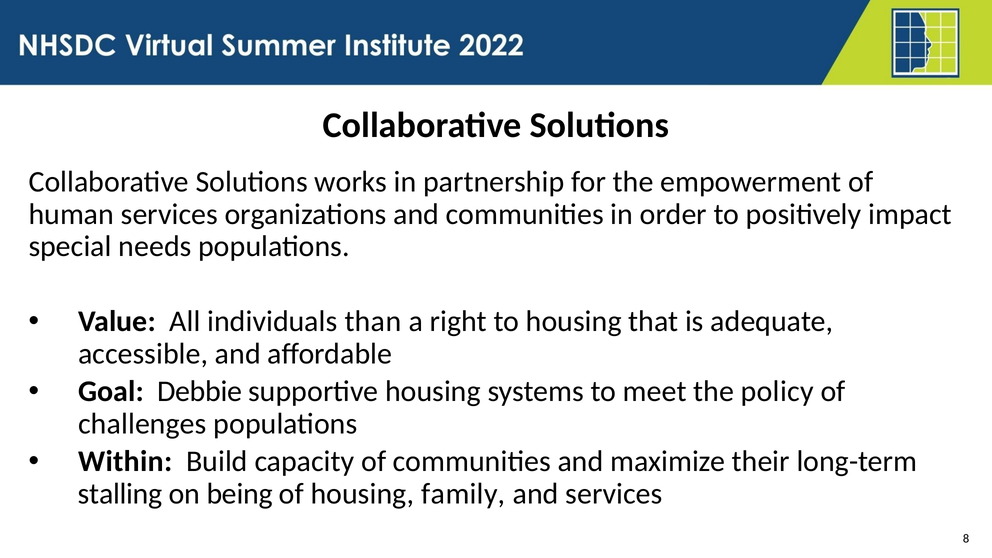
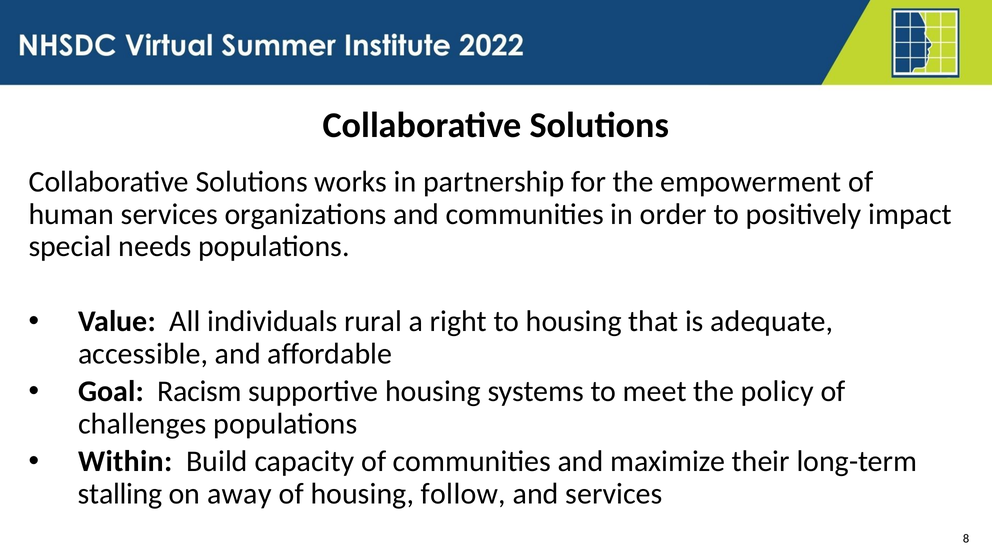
than: than -> rural
Debbie: Debbie -> Racism
being: being -> away
family: family -> follow
